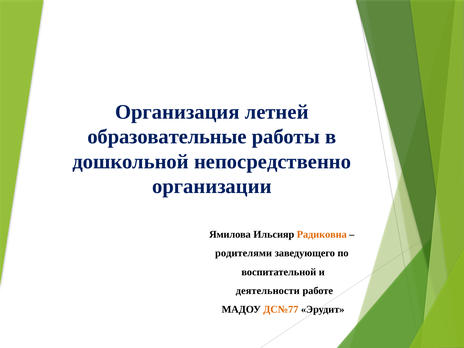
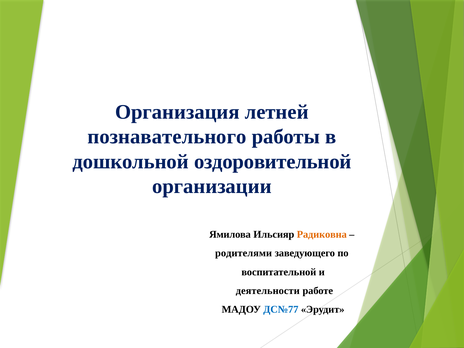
образовательные: образовательные -> познавательного
непосредственно: непосредственно -> оздоровительной
ДС№77 colour: orange -> blue
